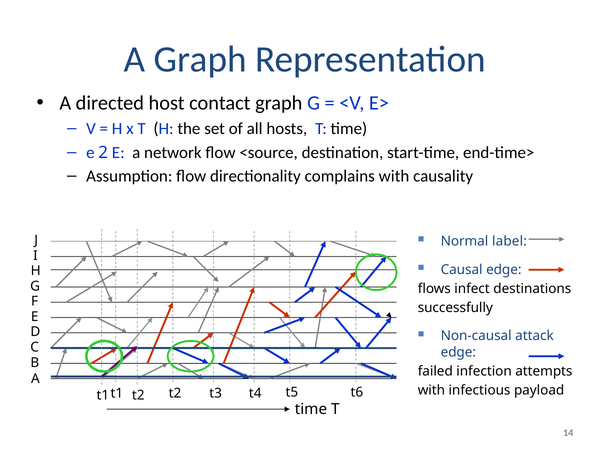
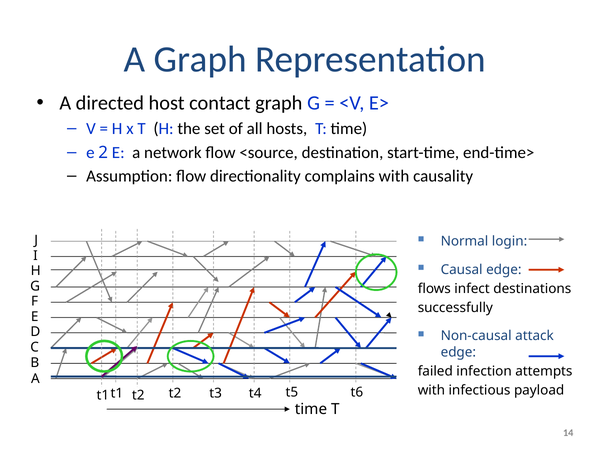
label: label -> login
